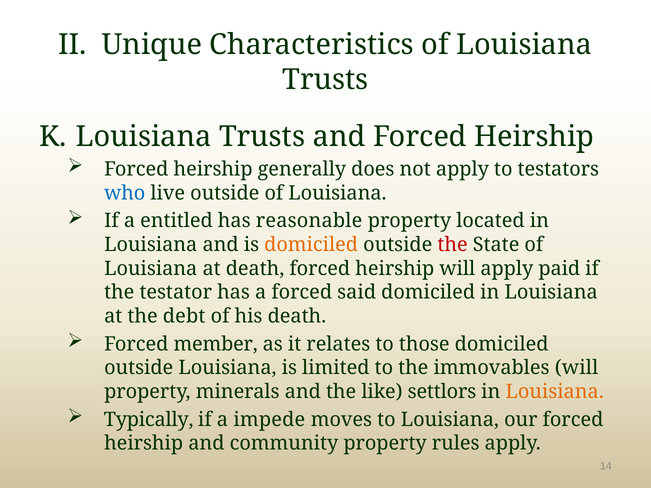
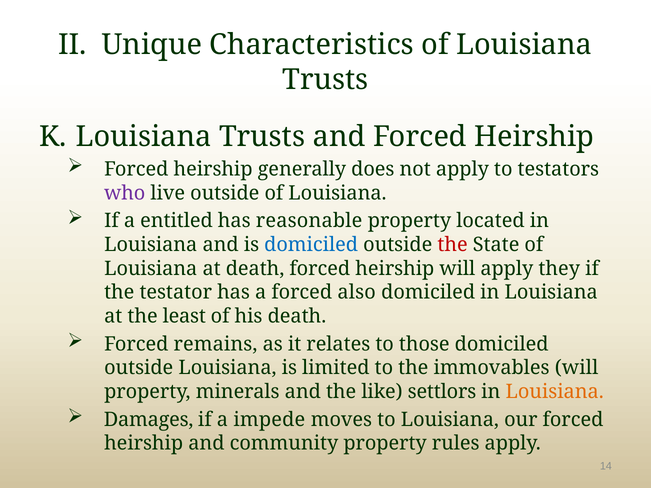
who colour: blue -> purple
domiciled at (311, 245) colour: orange -> blue
paid: paid -> they
said: said -> also
debt: debt -> least
member: member -> remains
Typically: Typically -> Damages
